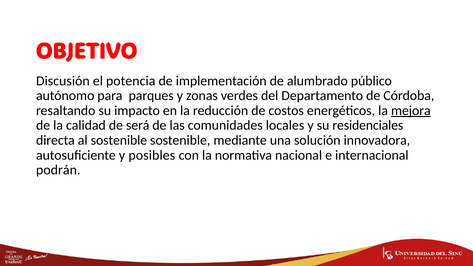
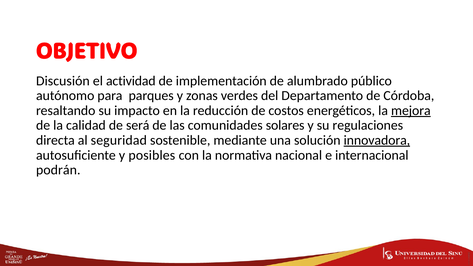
potencia: potencia -> actividad
locales: locales -> solares
residenciales: residenciales -> regulaciones
al sostenible: sostenible -> seguridad
innovadora underline: none -> present
